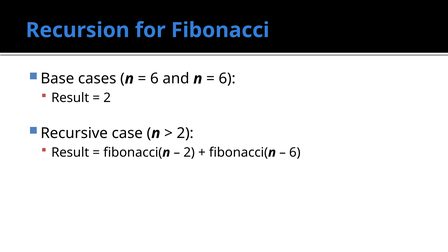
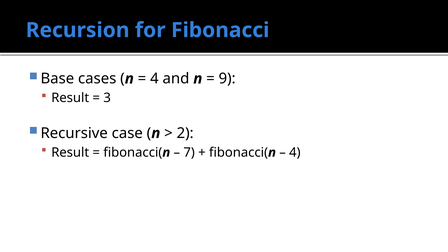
6 at (154, 79): 6 -> 4
6 at (227, 79): 6 -> 9
2 at (107, 98): 2 -> 3
2 at (189, 152): 2 -> 7
6 at (295, 152): 6 -> 4
